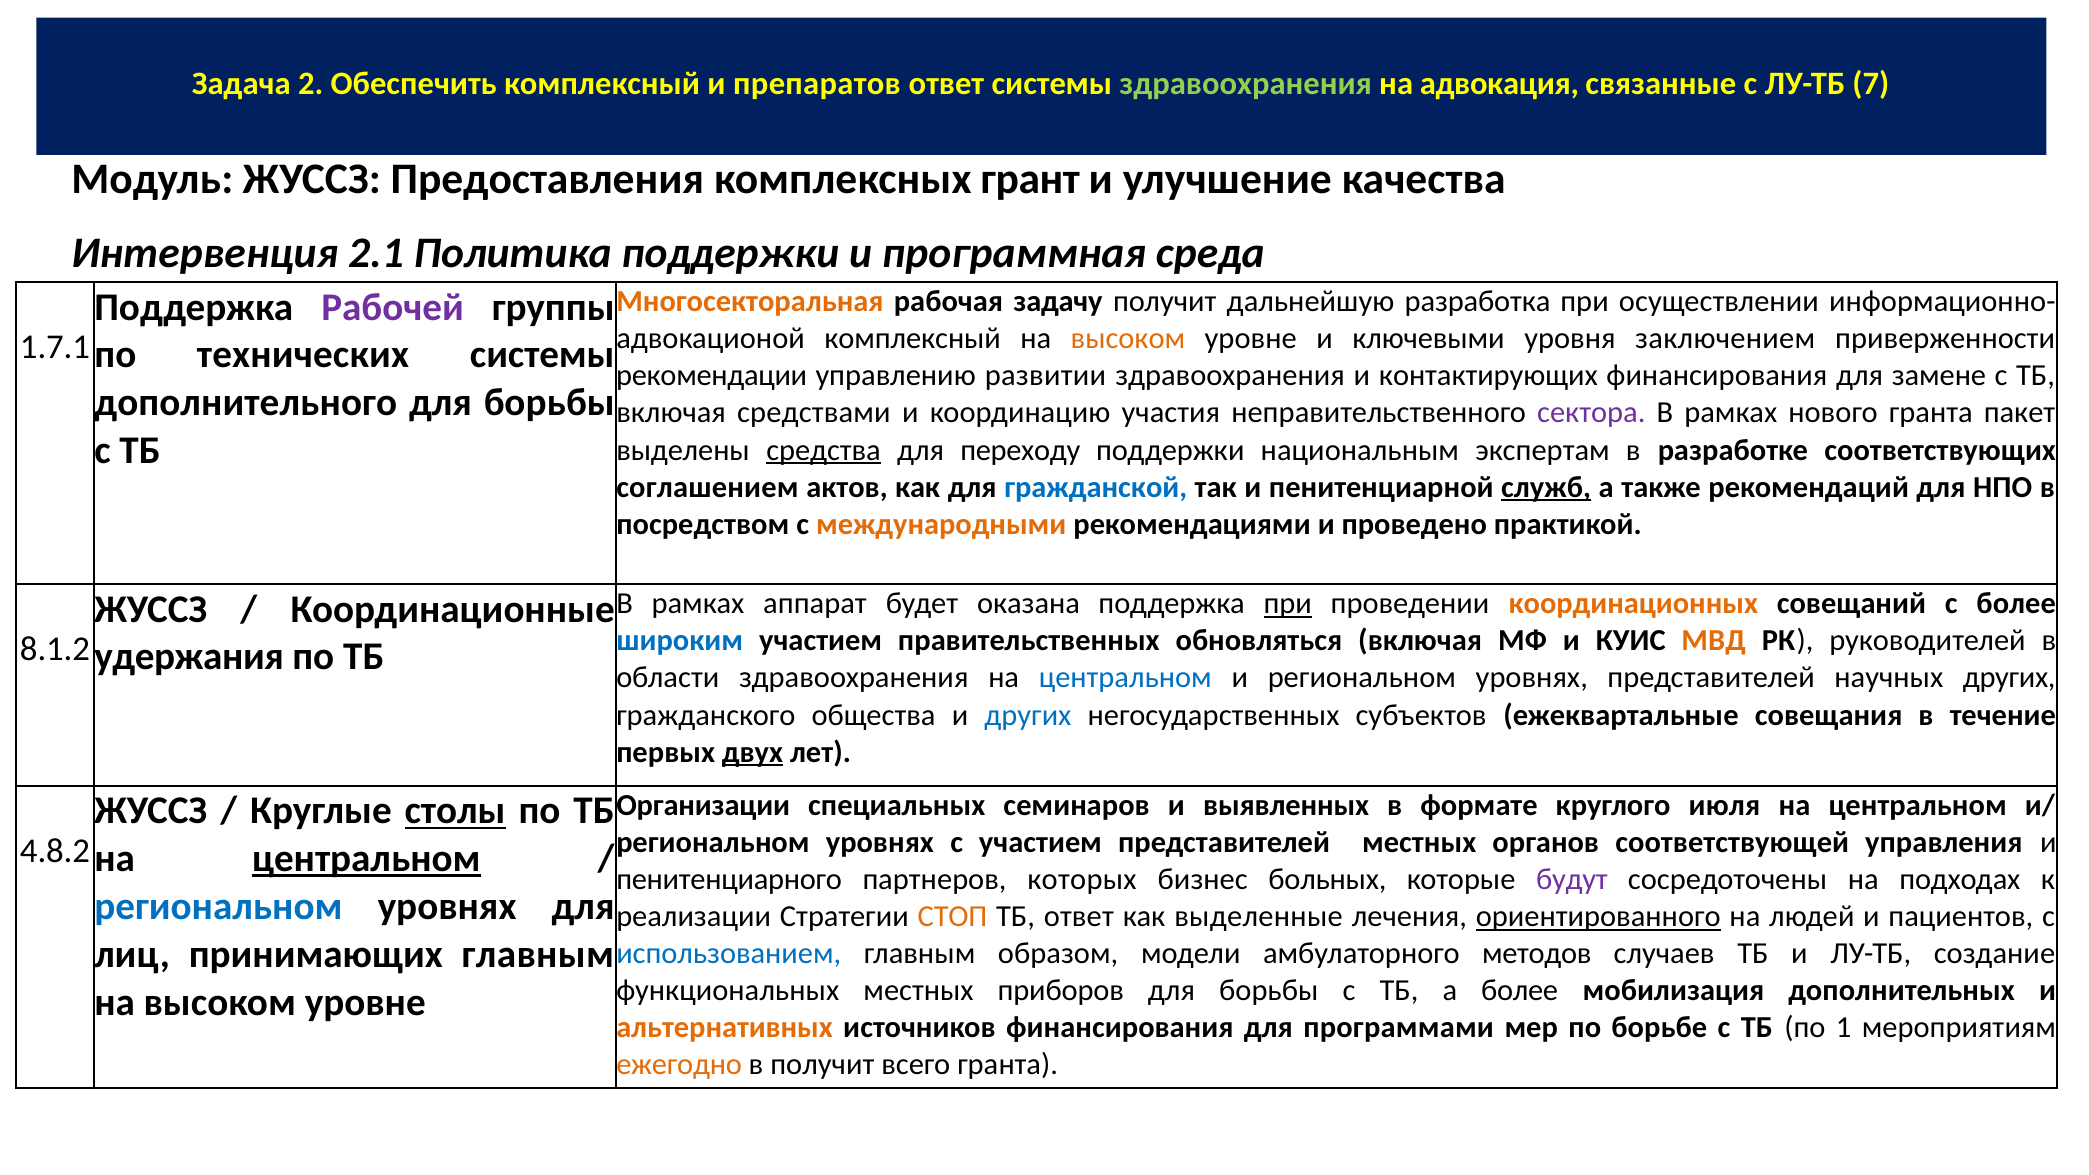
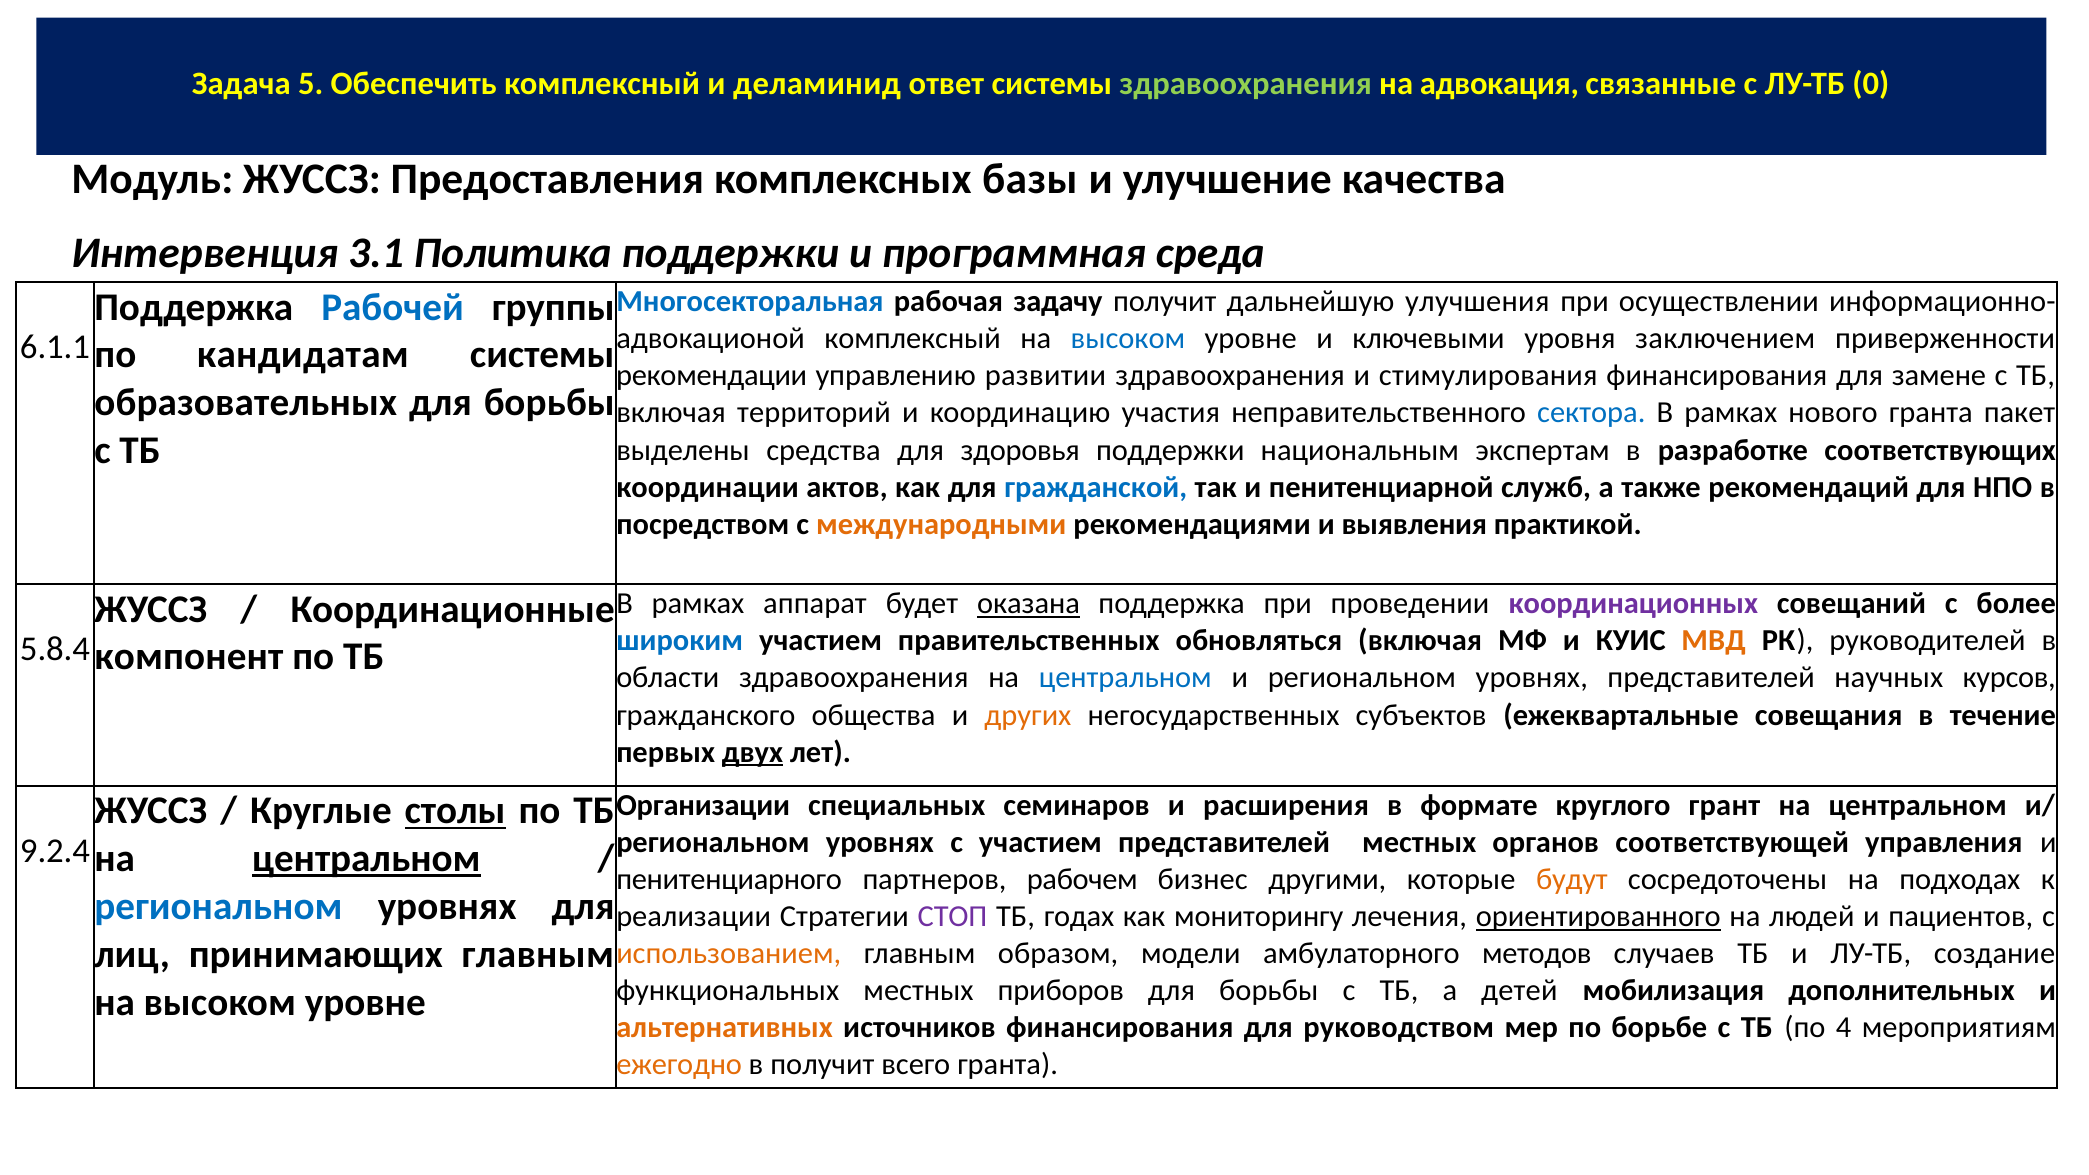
2: 2 -> 5
препаратов: препаратов -> деламинид
7: 7 -> 0
грант: грант -> базы
2.1: 2.1 -> 3.1
Многосекторальная colour: orange -> blue
разработка: разработка -> улучшения
Рабочей colour: purple -> blue
высоком at (1128, 339) colour: orange -> blue
1.7.1: 1.7.1 -> 6.1.1
технических: технических -> кандидатам
контактирующих: контактирующих -> стимулирования
дополнительного: дополнительного -> образовательных
средствами: средствами -> территорий
сектора colour: purple -> blue
средства underline: present -> none
переходу: переходу -> здоровья
соглашением: соглашением -> координации
служб underline: present -> none
проведено: проведено -> выявления
оказана underline: none -> present
при at (1288, 604) underline: present -> none
координационных colour: orange -> purple
8.1.2: 8.1.2 -> 5.8.4
удержания: удержания -> компонент
научных других: других -> курсов
других at (1028, 715) colour: blue -> orange
выявленных: выявленных -> расширения
июля: июля -> грант
4.8.2: 4.8.2 -> 9.2.4
которых: которых -> рабочем
больных: больных -> другими
будут colour: purple -> orange
СТОП colour: orange -> purple
ТБ ответ: ответ -> годах
выделенные: выделенные -> мониторингу
использованием colour: blue -> orange
а более: более -> детей
программами: программами -> руководством
1: 1 -> 4
